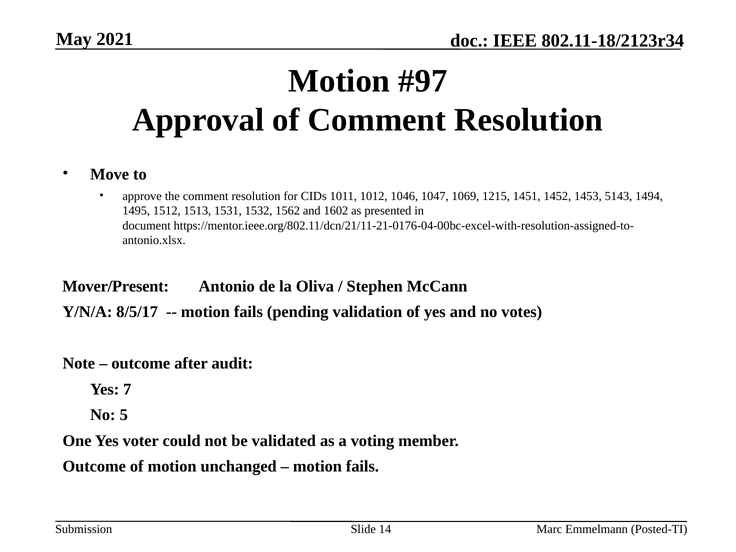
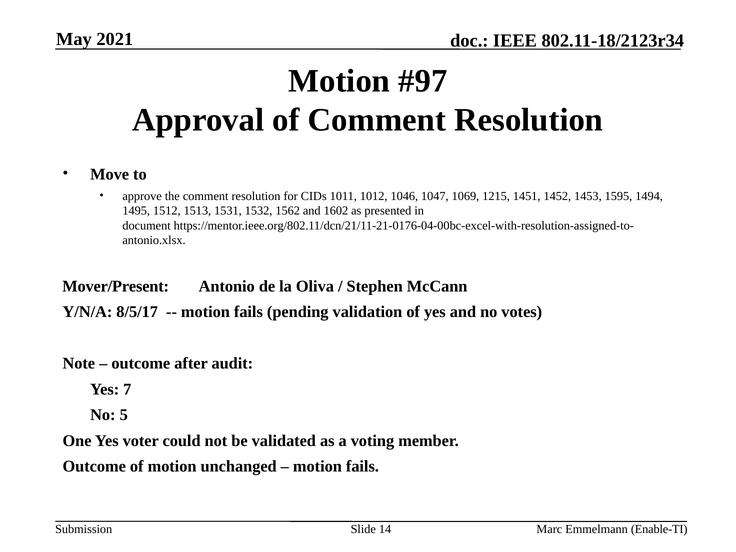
5143: 5143 -> 1595
Posted-TI: Posted-TI -> Enable-TI
